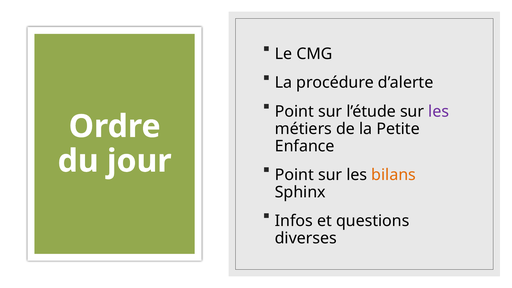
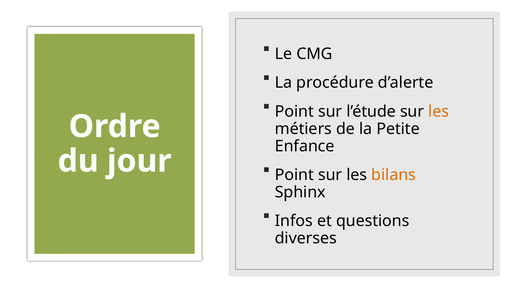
les at (439, 112) colour: purple -> orange
